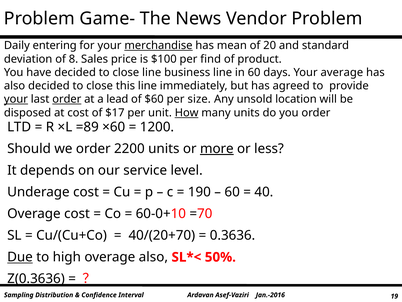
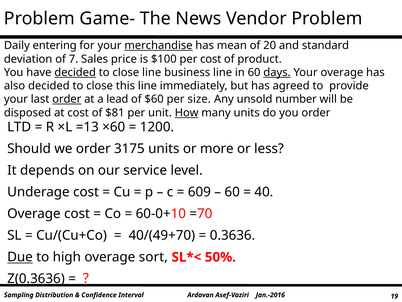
8: 8 -> 7
per find: find -> cost
decided at (75, 72) underline: none -> present
days underline: none -> present
Your average: average -> overage
your at (16, 99) underline: present -> none
location: location -> number
$17: $17 -> $81
=89: =89 -> =13
2200: 2200 -> 3175
more underline: present -> none
190: 190 -> 609
40/(20+70: 40/(20+70 -> 40/(49+70
overage also: also -> sort
